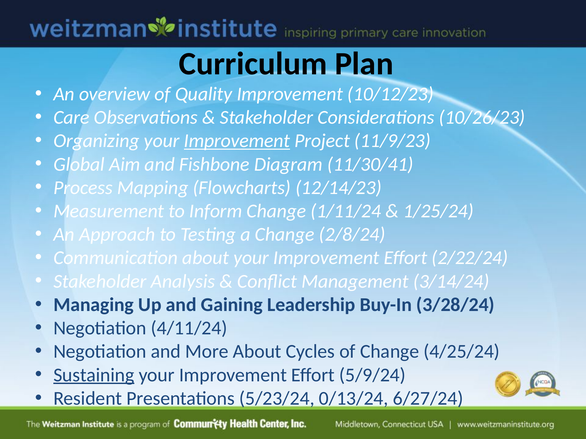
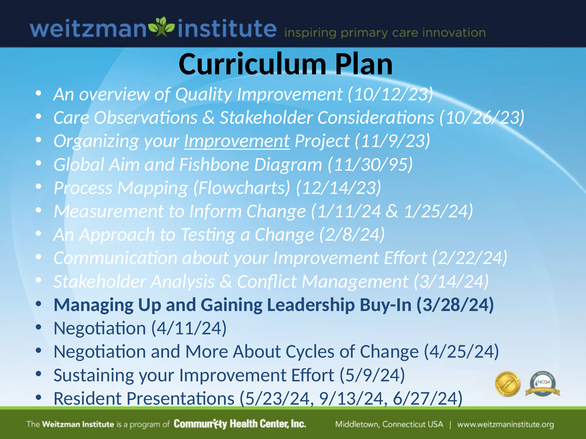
11/30/41: 11/30/41 -> 11/30/95
Sustaining underline: present -> none
0/13/24: 0/13/24 -> 9/13/24
